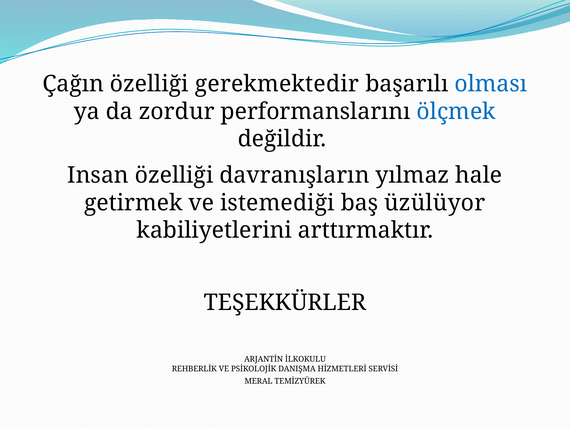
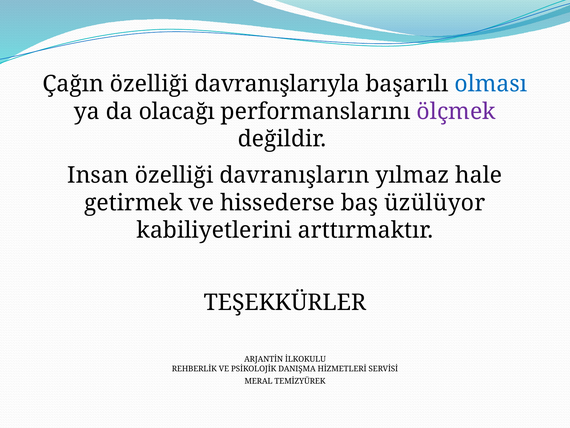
gerekmektedir: gerekmektedir -> davranışlarıyla
zordur: zordur -> olacağı
ölçmek colour: blue -> purple
istemediği: istemediği -> hissederse
